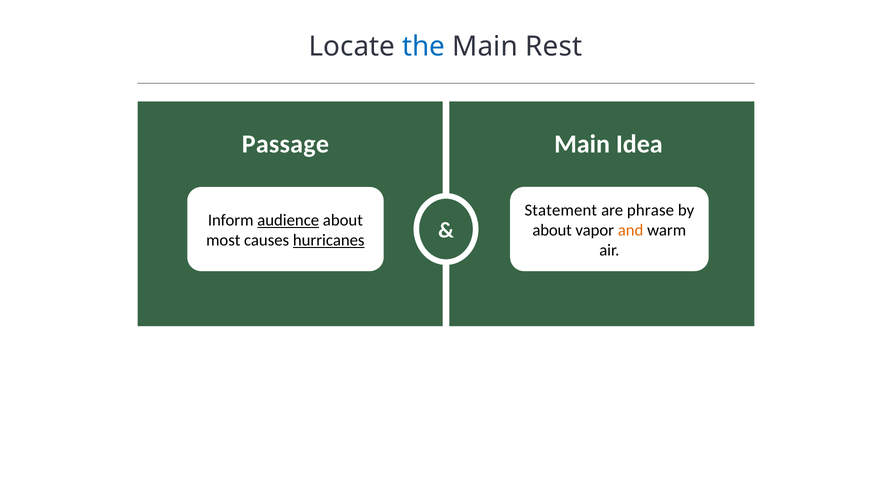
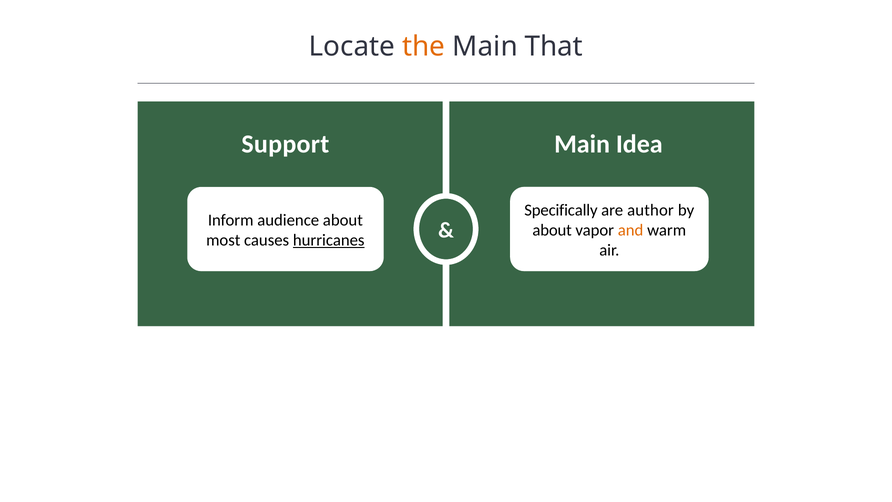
the colour: blue -> orange
Rest: Rest -> That
Passage: Passage -> Support
Statement: Statement -> Specifically
phrase: phrase -> author
audience underline: present -> none
